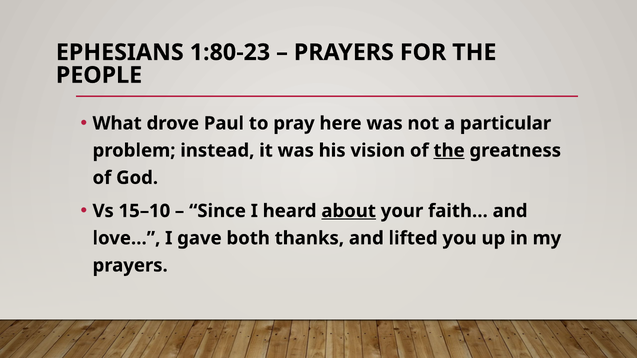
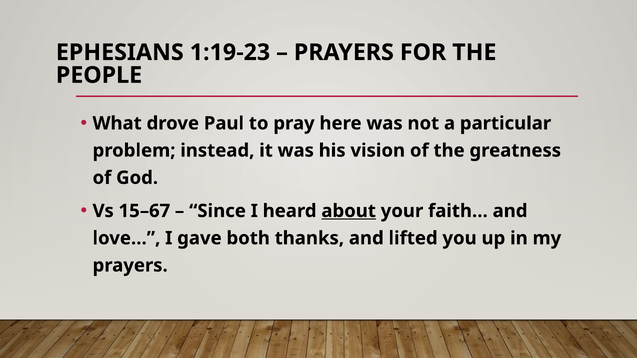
1:80-23: 1:80-23 -> 1:19-23
the at (449, 151) underline: present -> none
15–10: 15–10 -> 15–67
